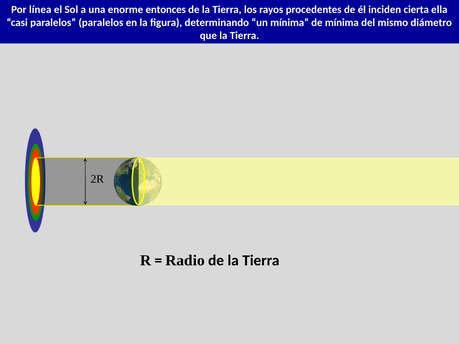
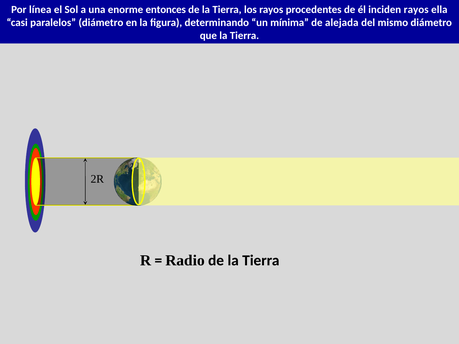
inciden cierta: cierta -> rayos
paralelos paralelos: paralelos -> diámetro
de mínima: mínima -> alejada
